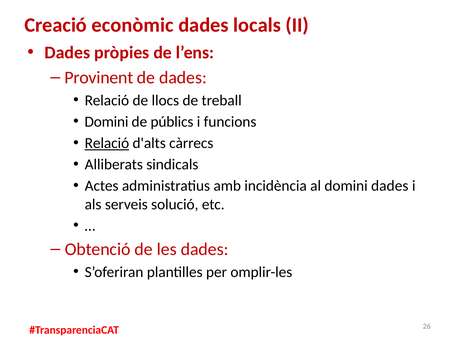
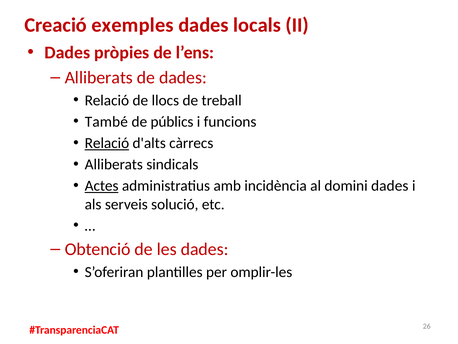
econòmic: econòmic -> exemples
Provinent at (99, 77): Provinent -> Alliberats
Domini at (106, 122): Domini -> També
Actes underline: none -> present
